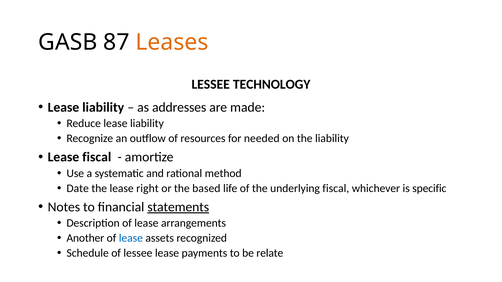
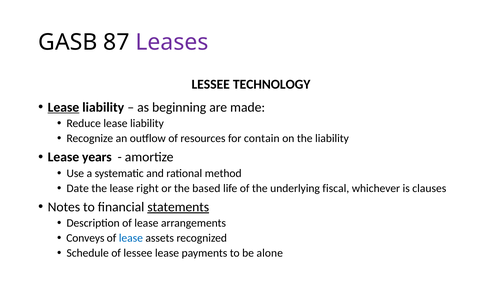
Leases colour: orange -> purple
Lease at (63, 107) underline: none -> present
addresses: addresses -> beginning
needed: needed -> contain
Lease fiscal: fiscal -> years
specific: specific -> clauses
Another: Another -> Conveys
relate: relate -> alone
